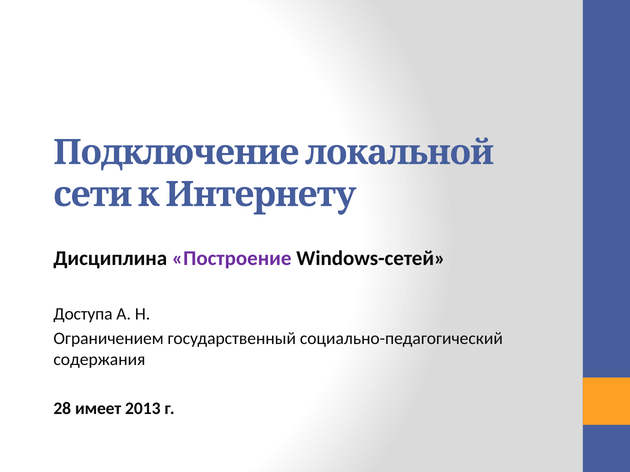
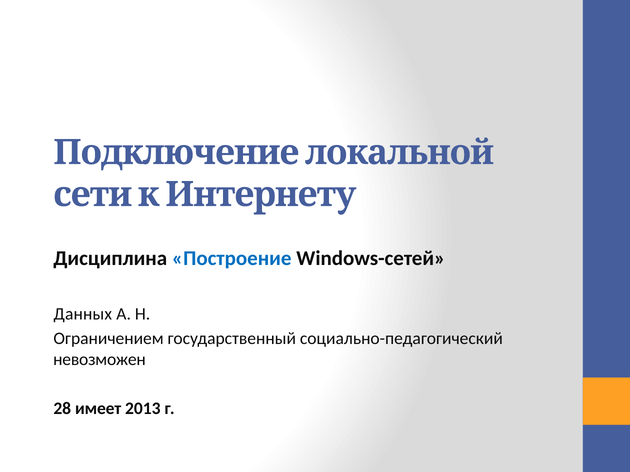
Построение colour: purple -> blue
Доступа: Доступа -> Данных
содержания: содержания -> невозможен
